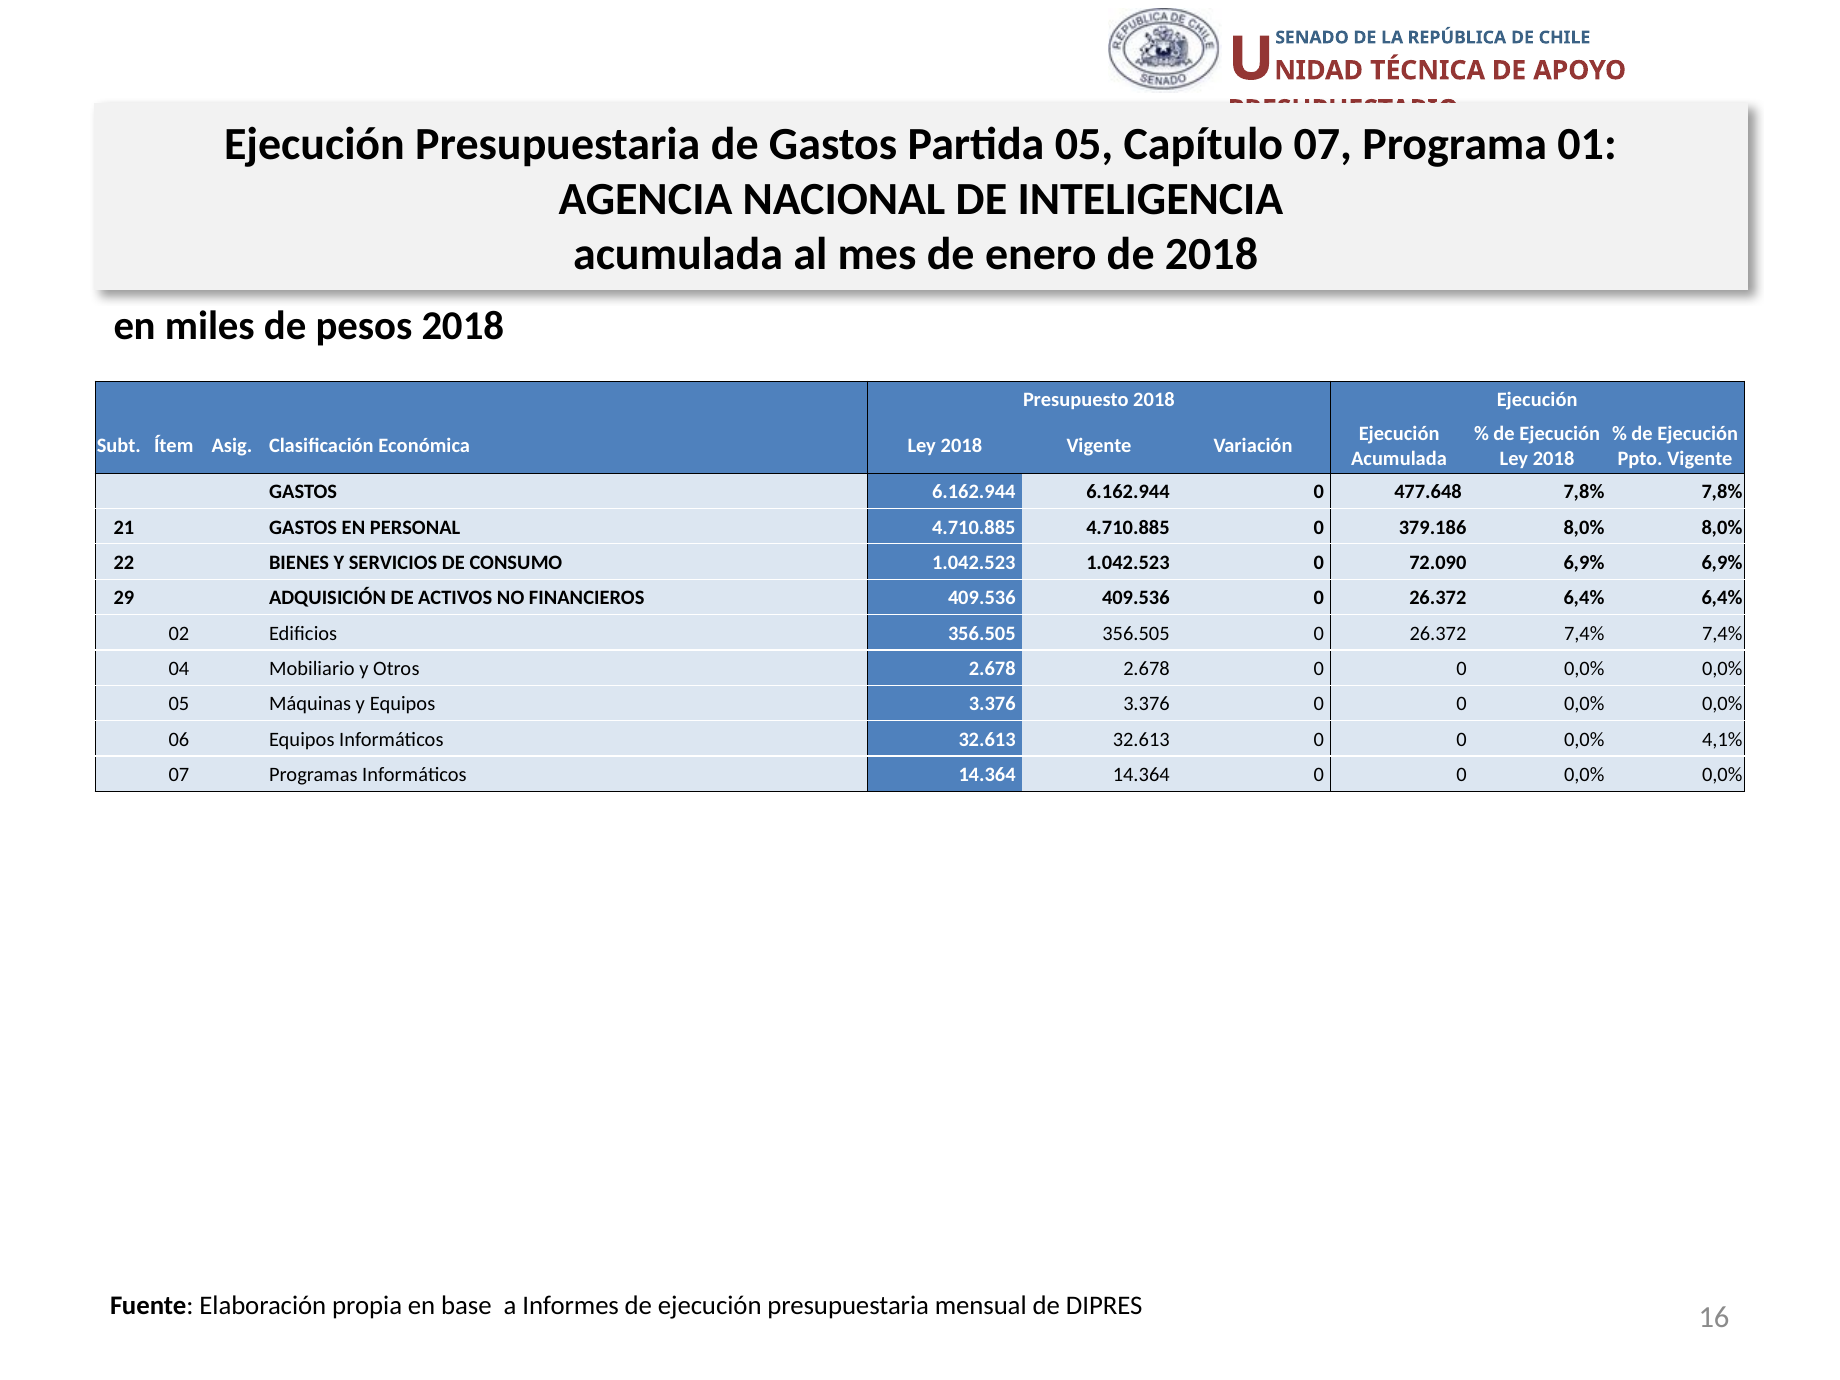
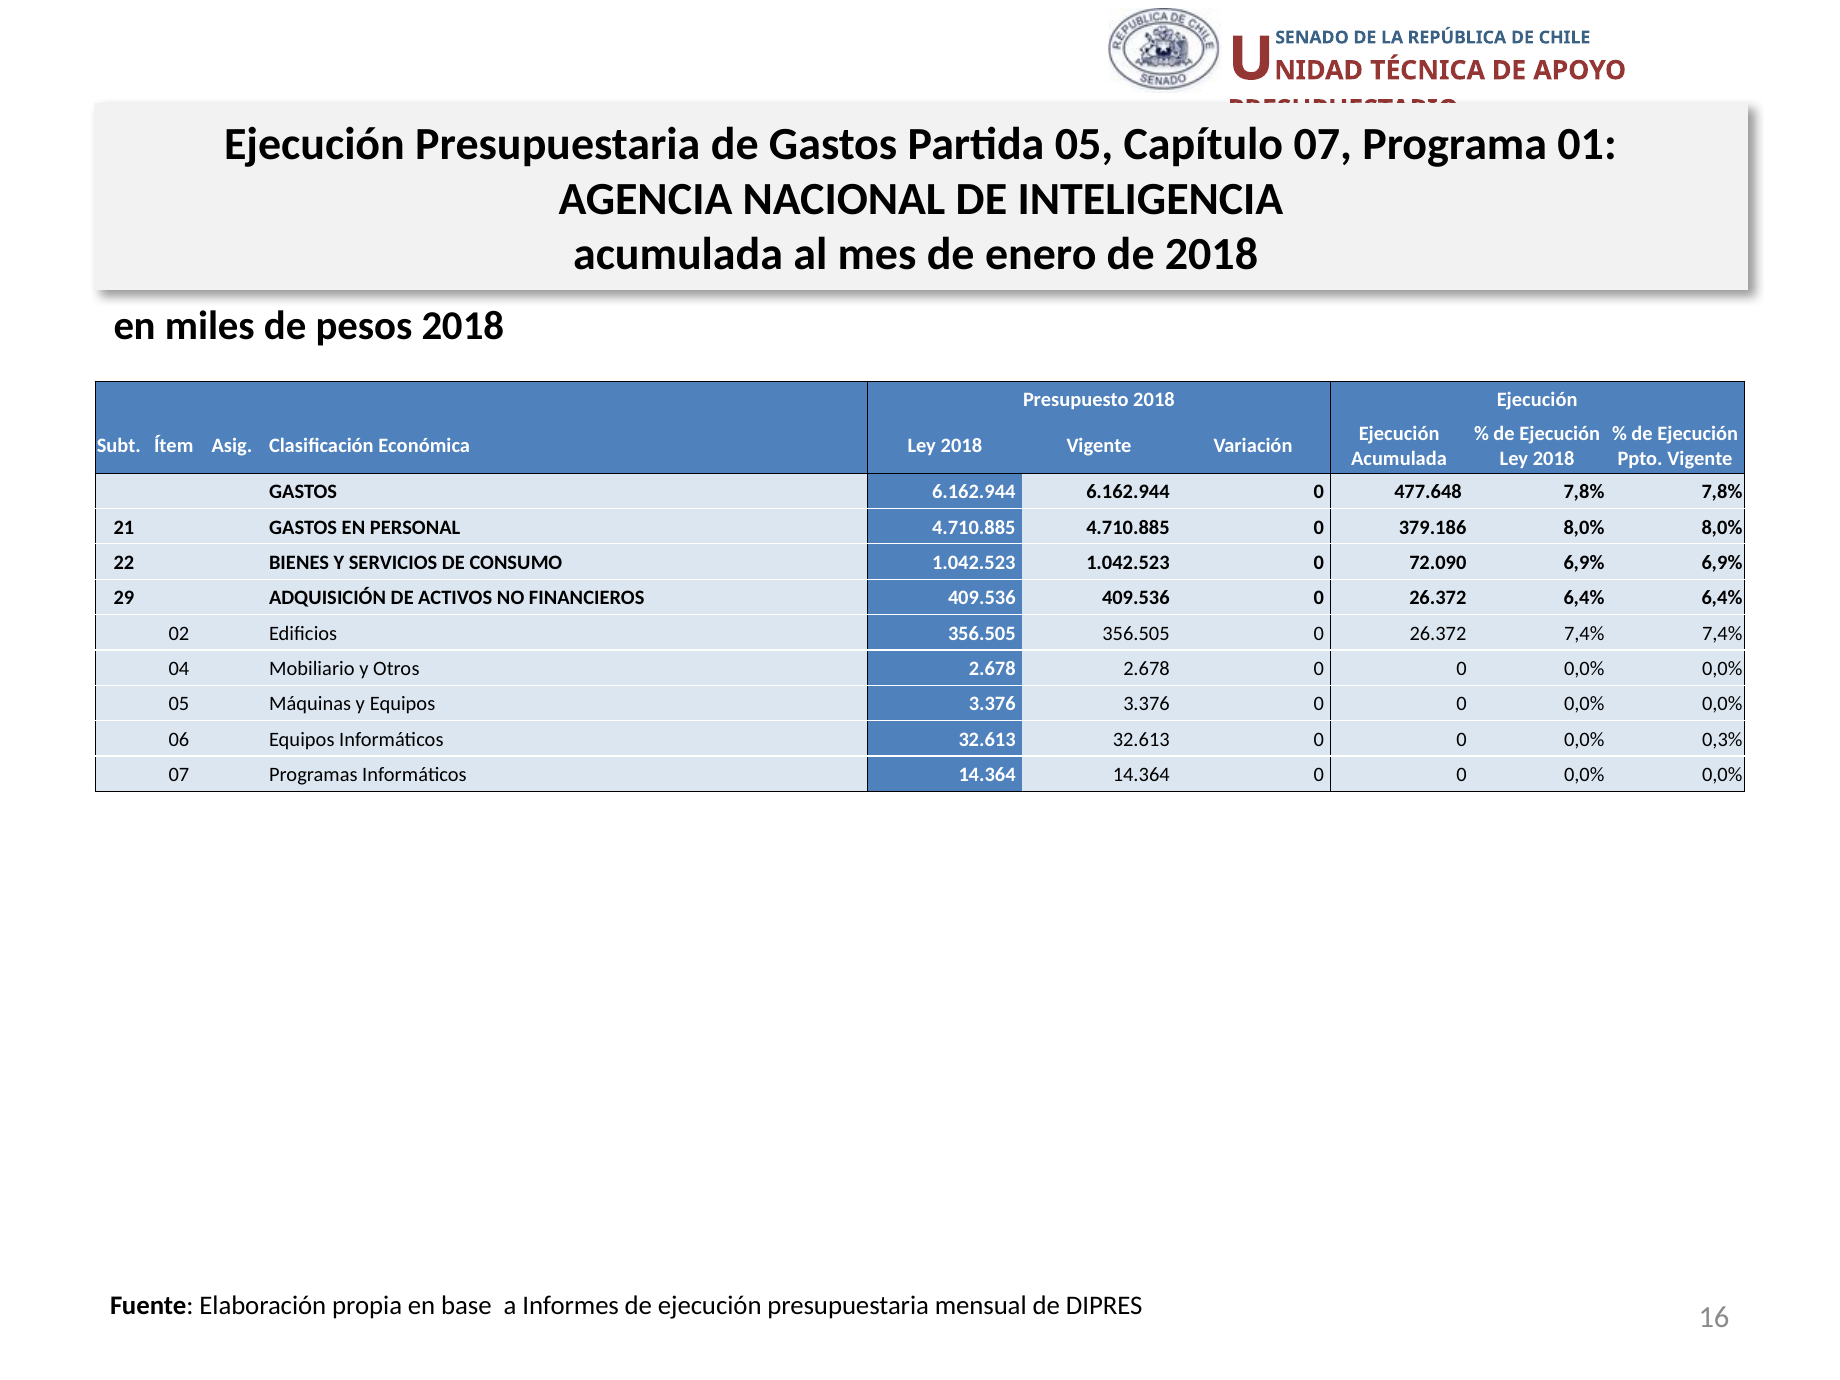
4,1%: 4,1% -> 0,3%
